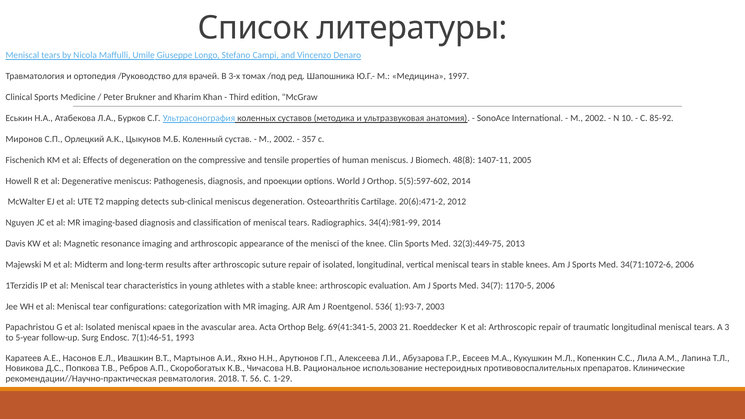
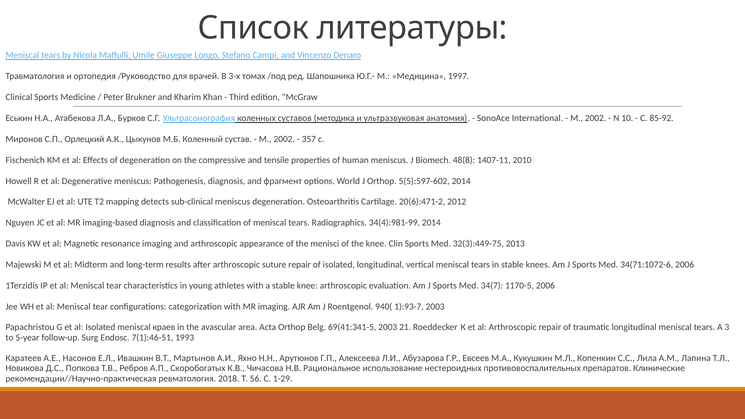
2005: 2005 -> 2010
проекции: проекции -> фрагмент
536(: 536( -> 940(
